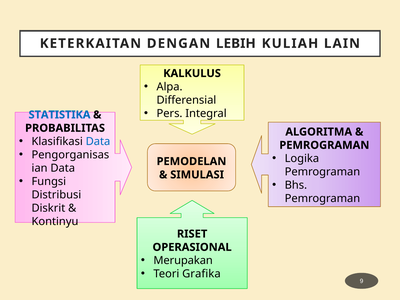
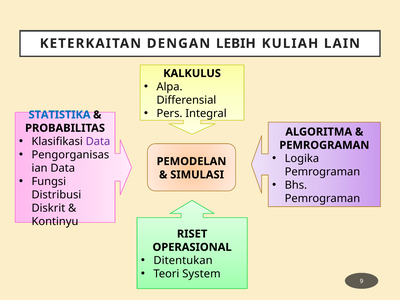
Data at (98, 141) colour: blue -> purple
Merupakan: Merupakan -> Ditentukan
Grafika: Grafika -> System
